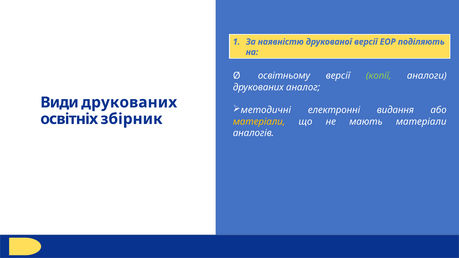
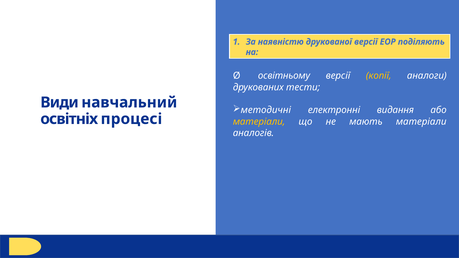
копії colour: light green -> yellow
аналог: аналог -> тести
Види друкованих: друкованих -> навчальний
збірник: збірник -> процесі
